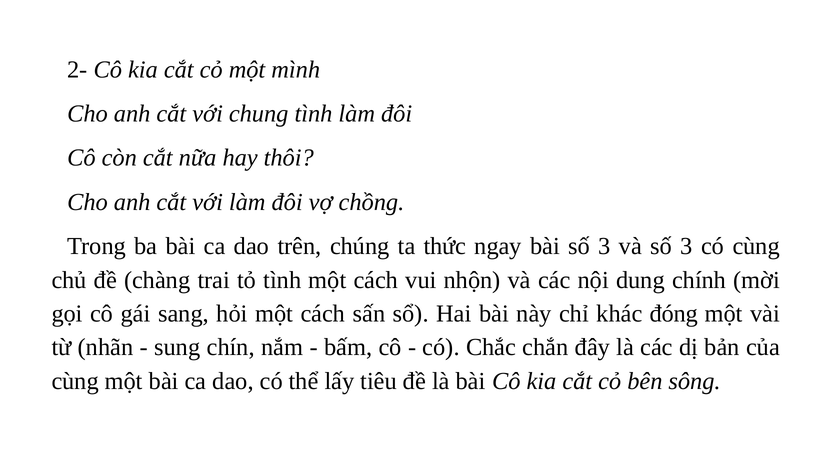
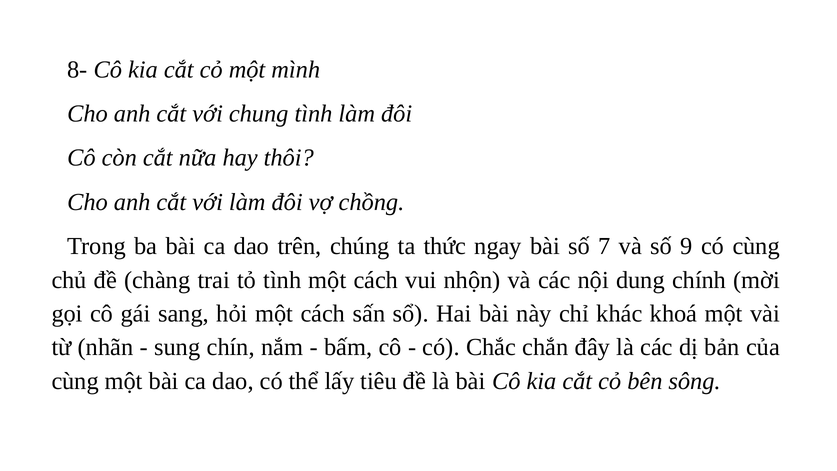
2-: 2- -> 8-
bài số 3: 3 -> 7
và số 3: 3 -> 9
đóng: đóng -> khoá
